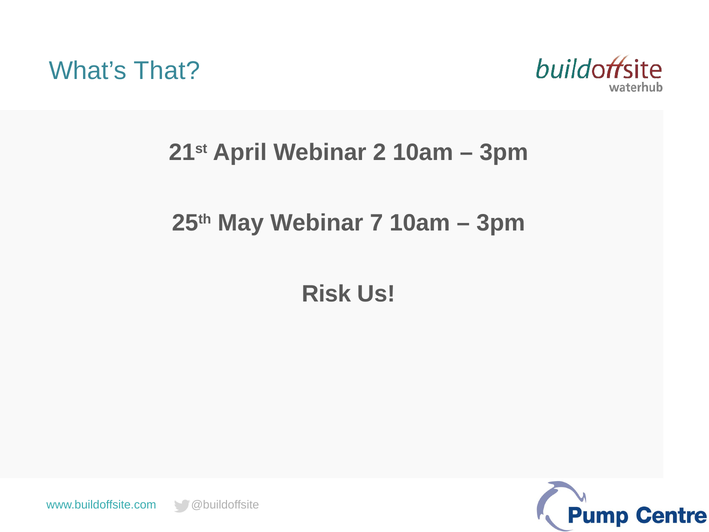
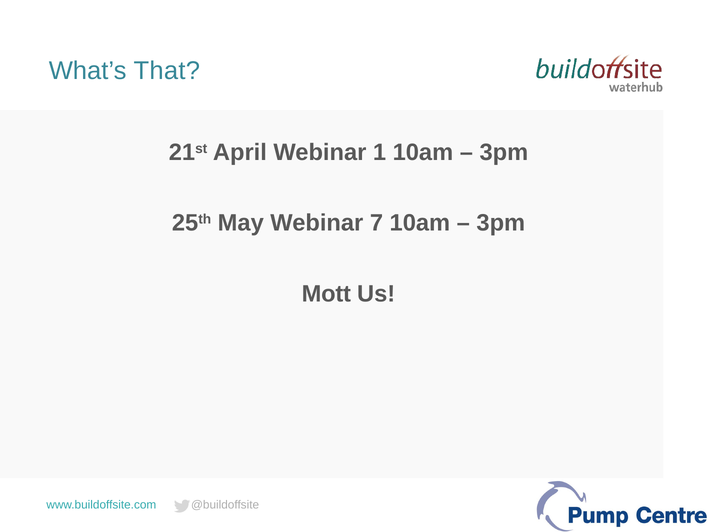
2: 2 -> 1
Risk: Risk -> Mott
